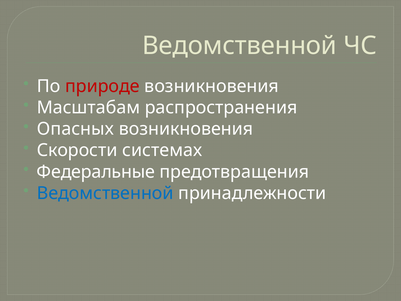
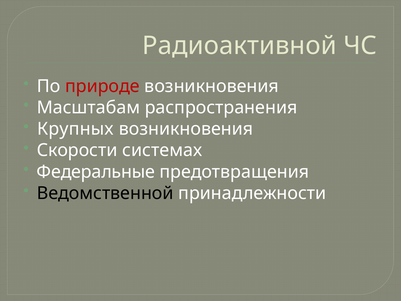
Ведомственной at (240, 46): Ведомственной -> Радиоактивной
Опасных: Опасных -> Крупных
Ведомственной at (105, 193) colour: blue -> black
